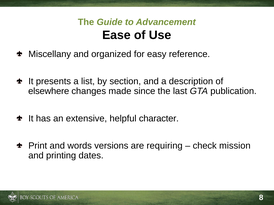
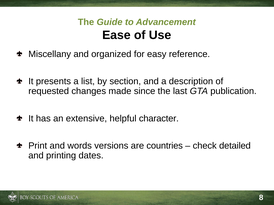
elsewhere: elsewhere -> requested
requiring: requiring -> countries
mission: mission -> detailed
